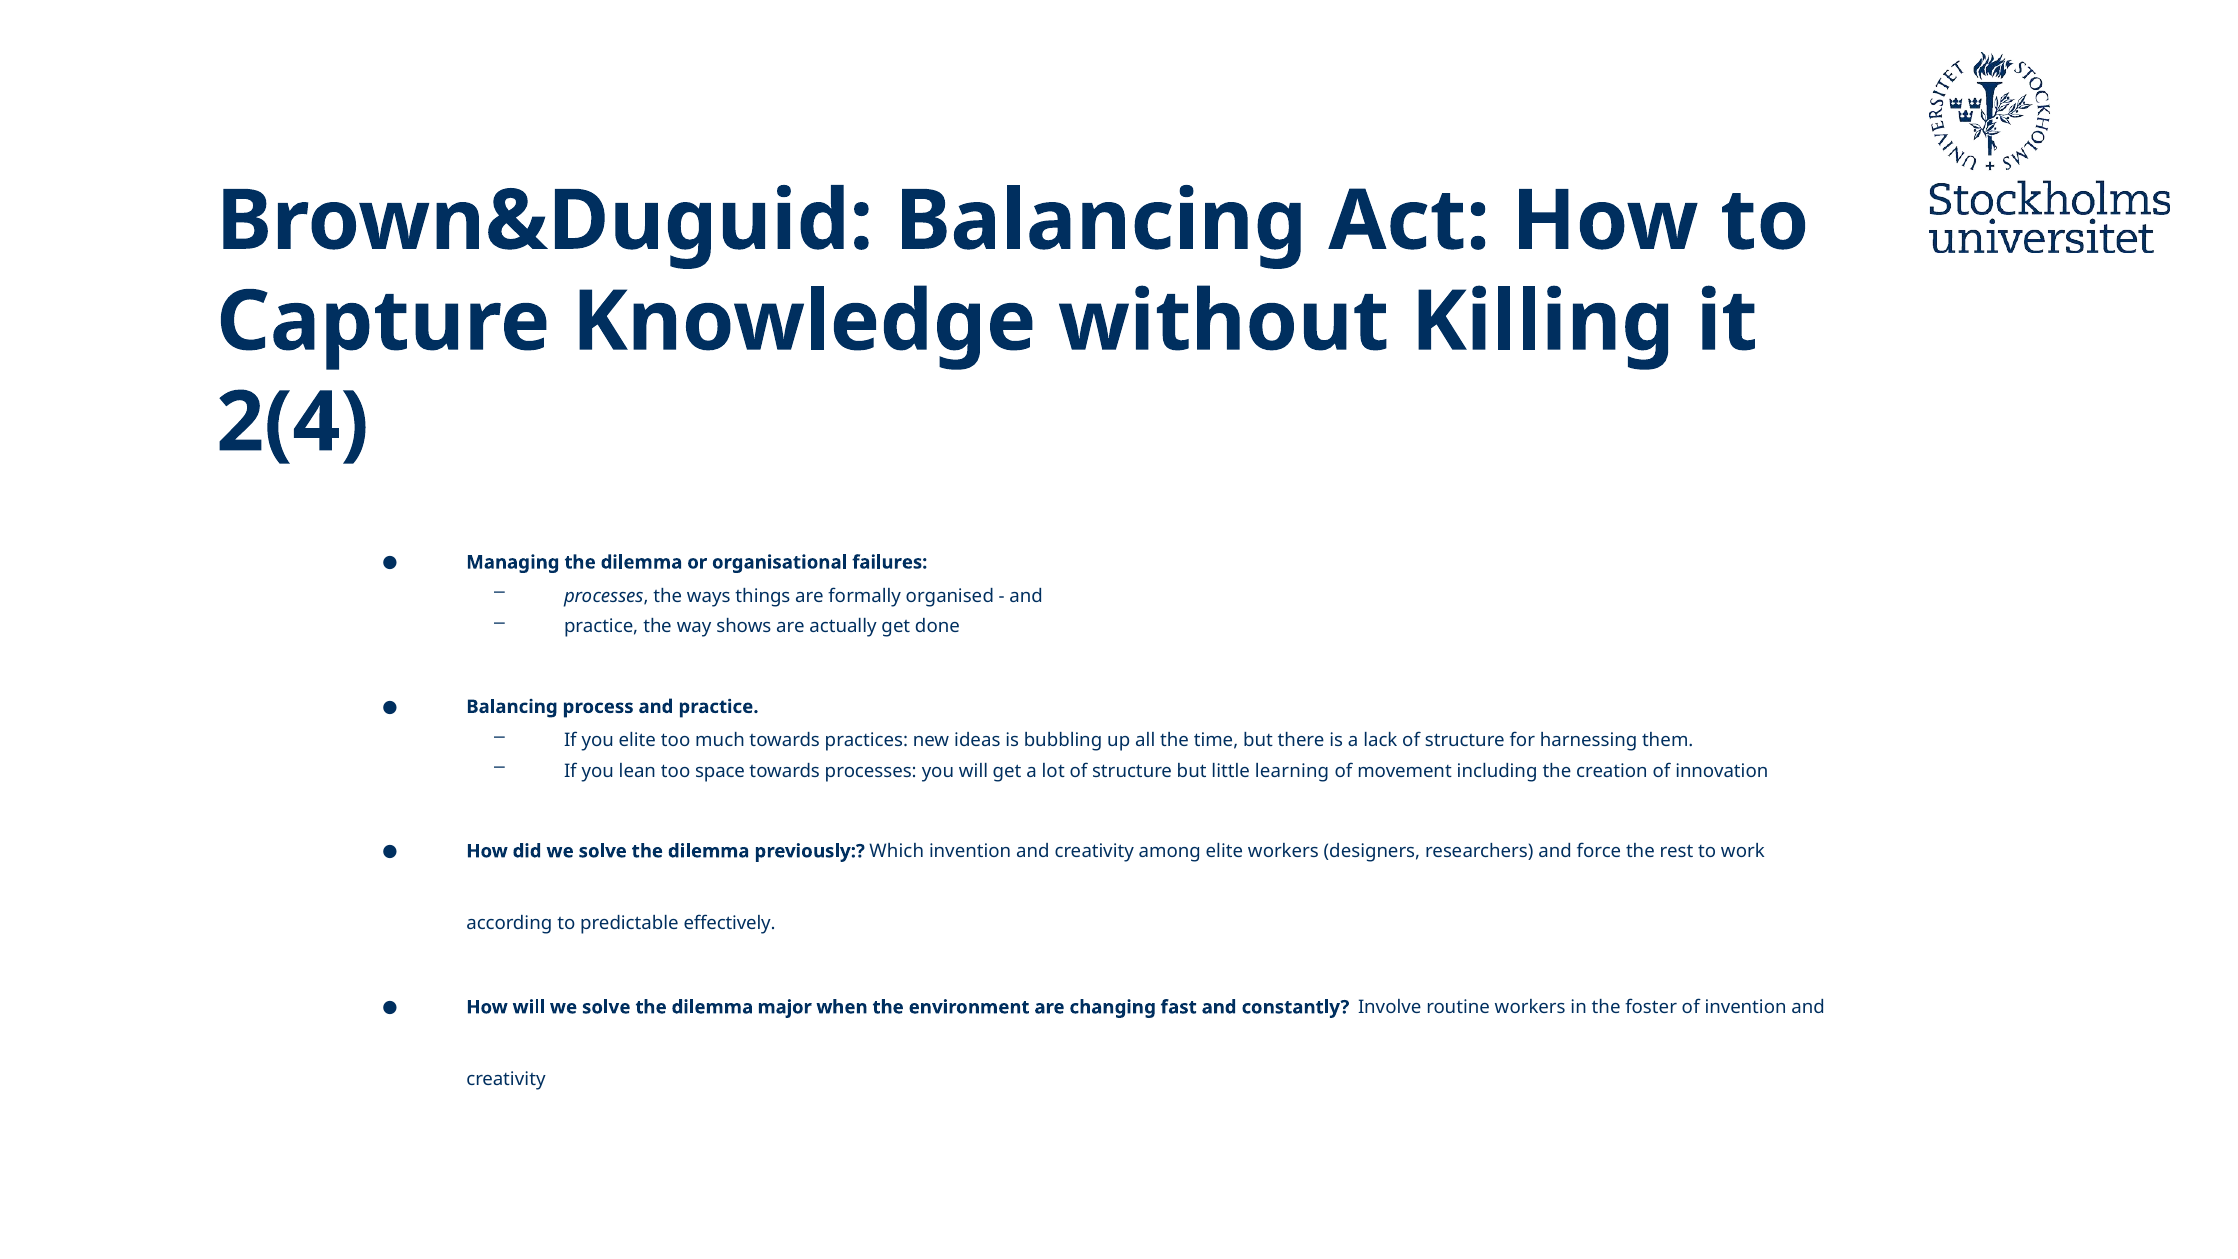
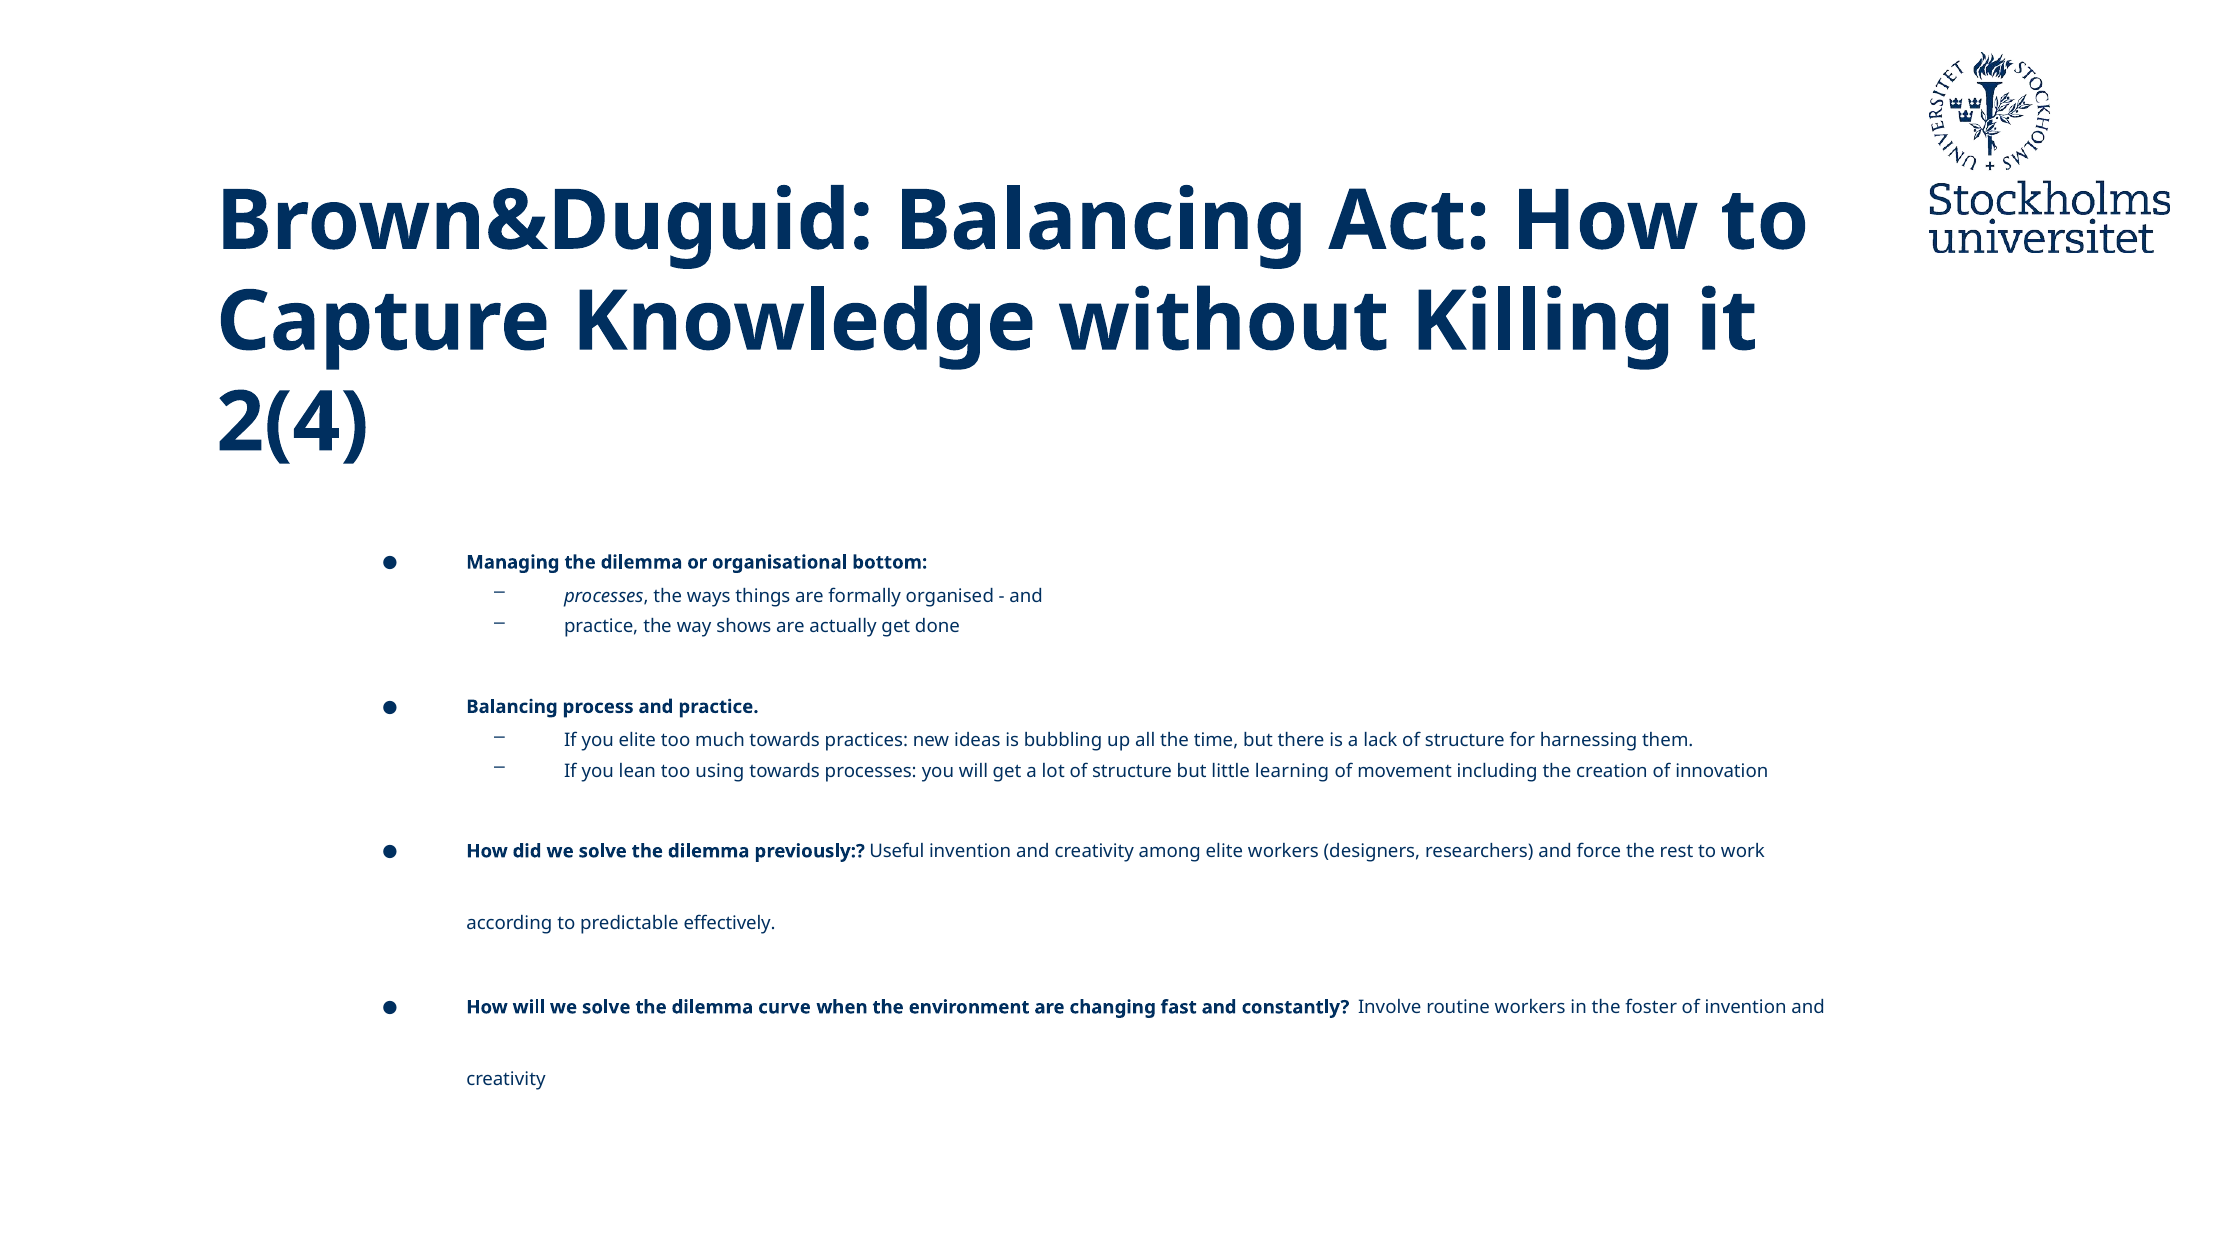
failures: failures -> bottom
space: space -> using
Which: Which -> Useful
major: major -> curve
